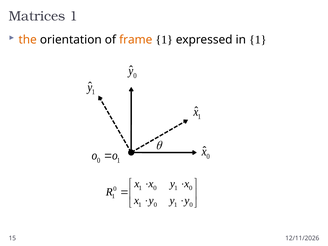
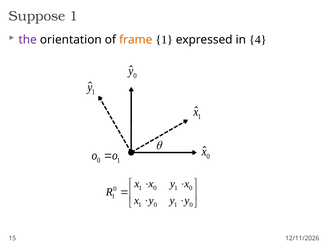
Matrices: Matrices -> Suppose
the colour: orange -> purple
in 1: 1 -> 4
